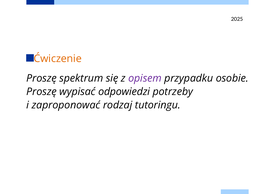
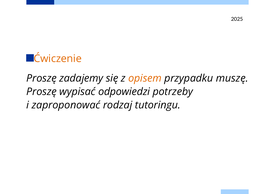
spektrum: spektrum -> zadajemy
opisem colour: purple -> orange
osobie: osobie -> muszę
